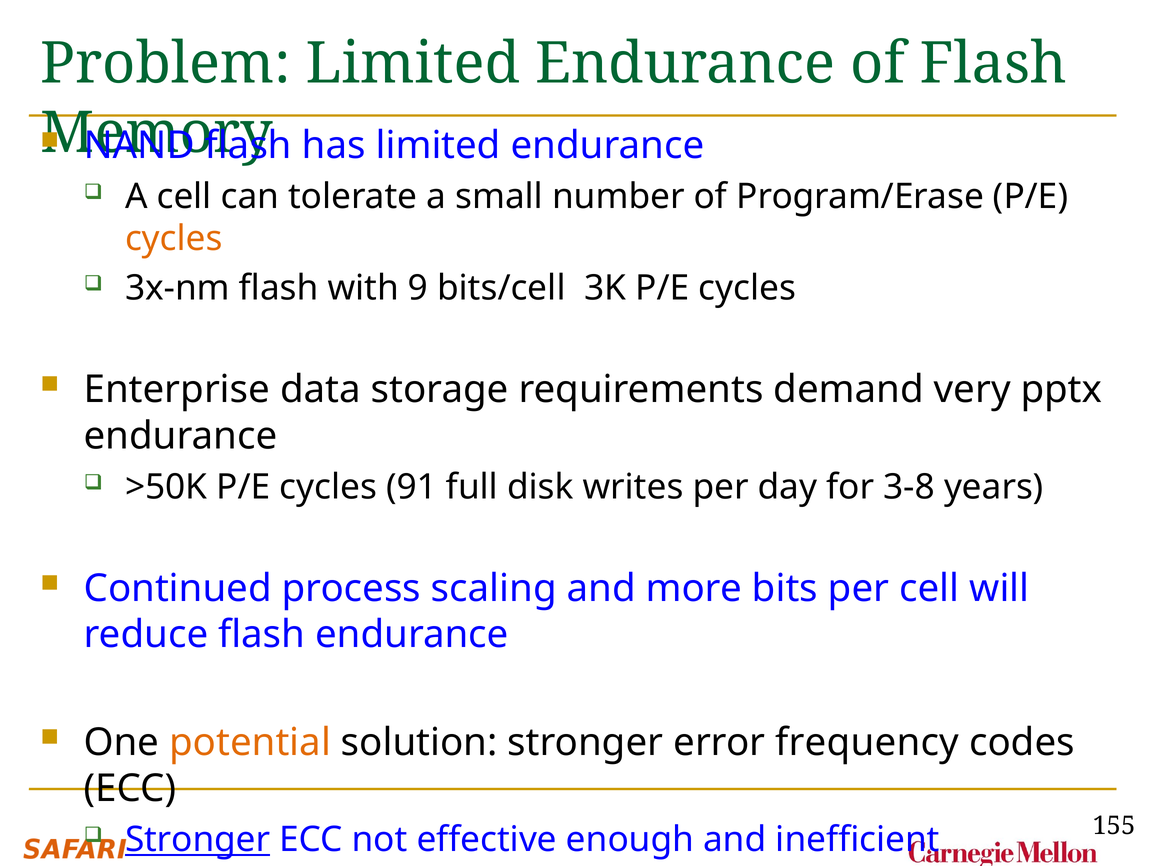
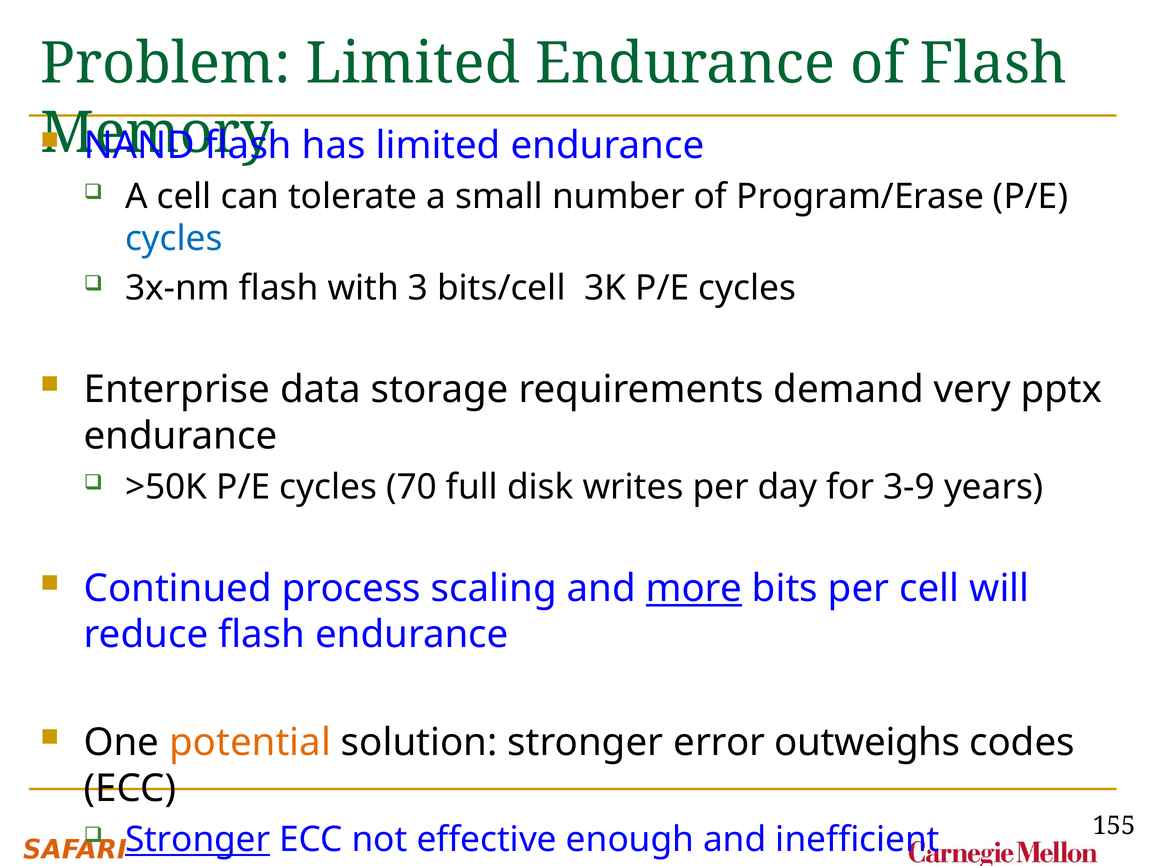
cycles at (174, 239) colour: orange -> blue
9: 9 -> 3
91: 91 -> 70
3-8: 3-8 -> 3-9
more underline: none -> present
frequency: frequency -> outweighs
